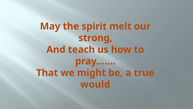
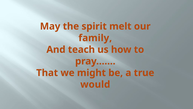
strong: strong -> family
